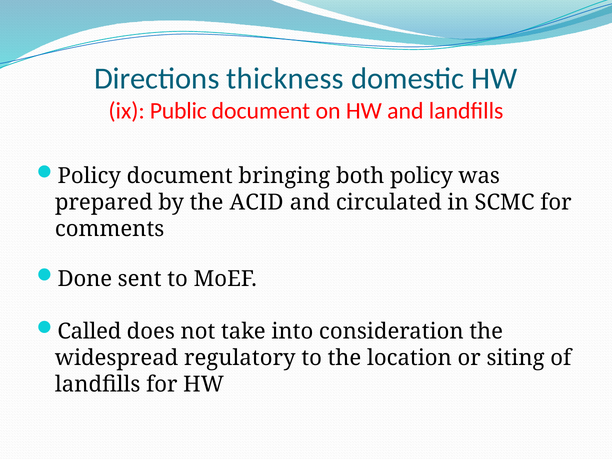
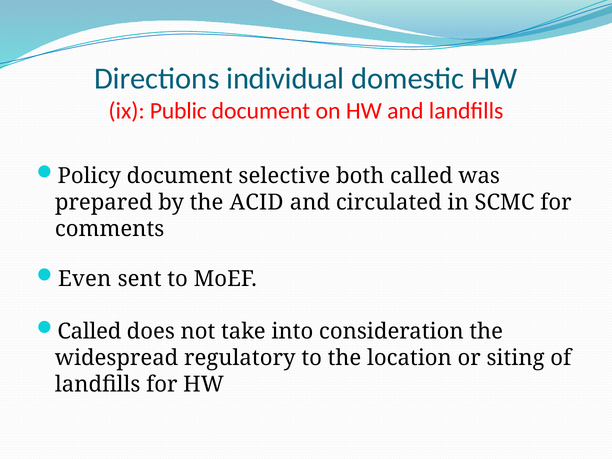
thickness: thickness -> individual
bringing: bringing -> selective
both policy: policy -> called
Done: Done -> Even
